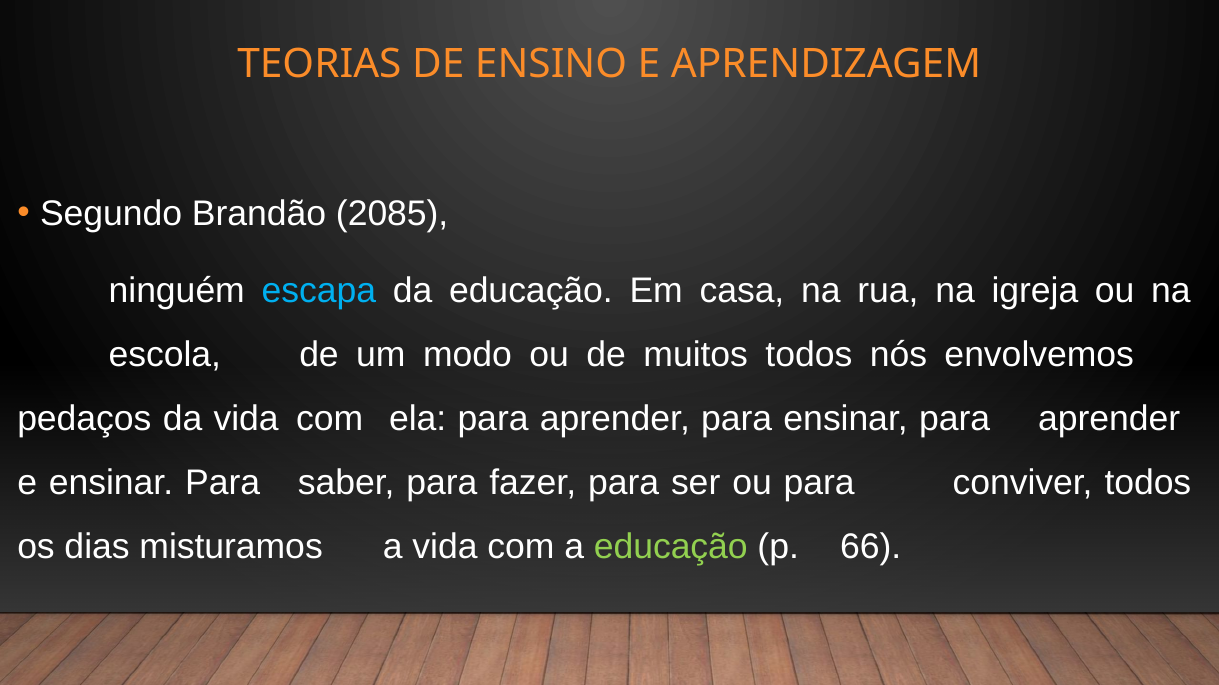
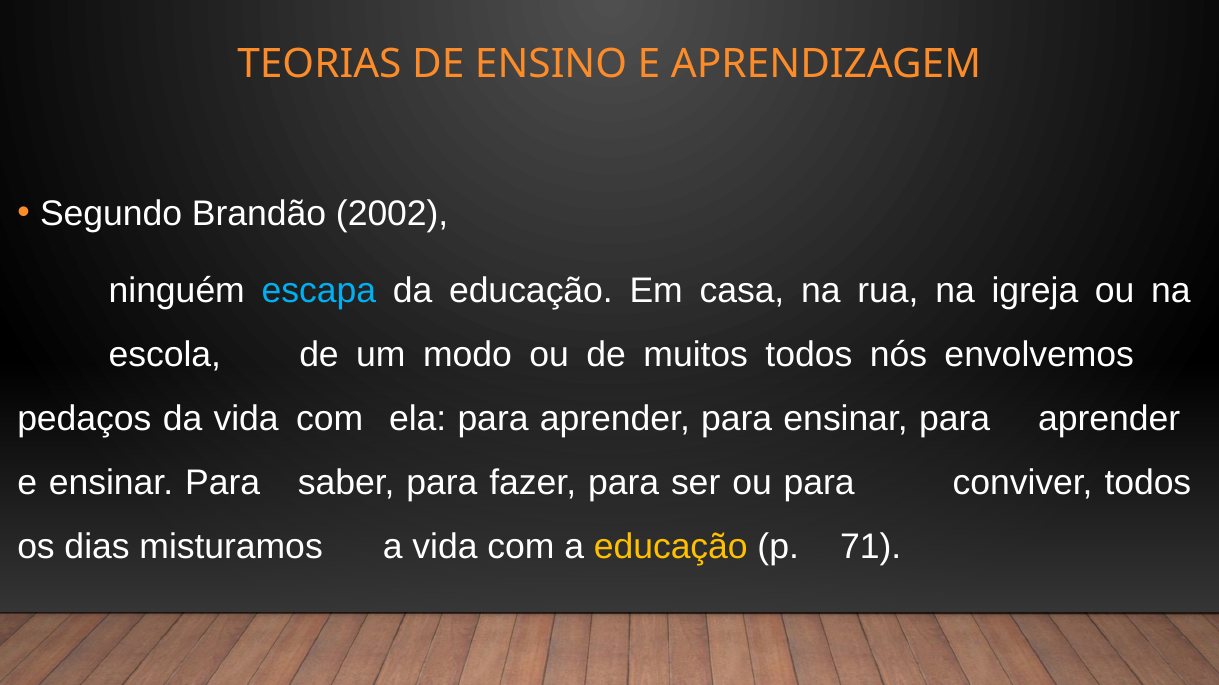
2085: 2085 -> 2002
educação at (671, 547) colour: light green -> yellow
66: 66 -> 71
